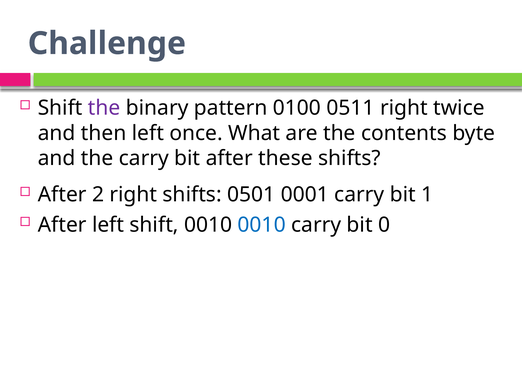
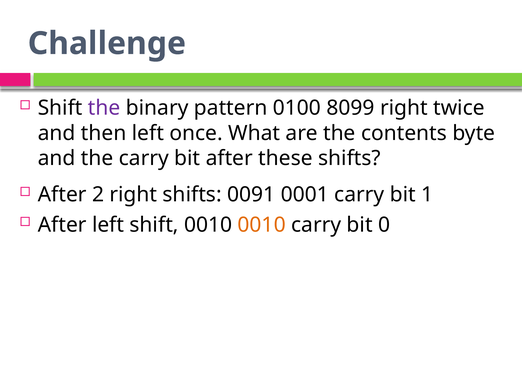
0511: 0511 -> 8099
0501: 0501 -> 0091
0010 at (262, 225) colour: blue -> orange
